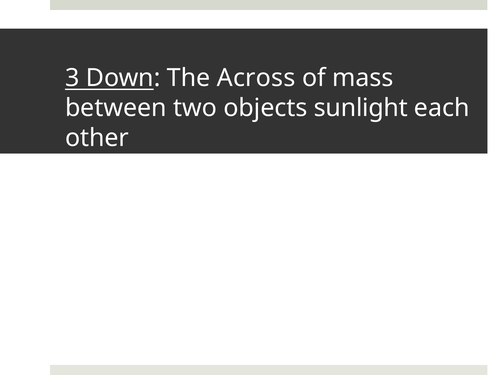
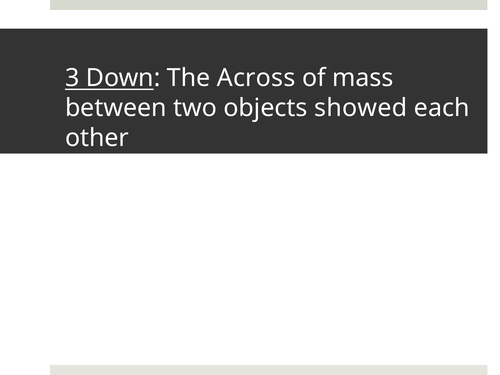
sunlight: sunlight -> showed
